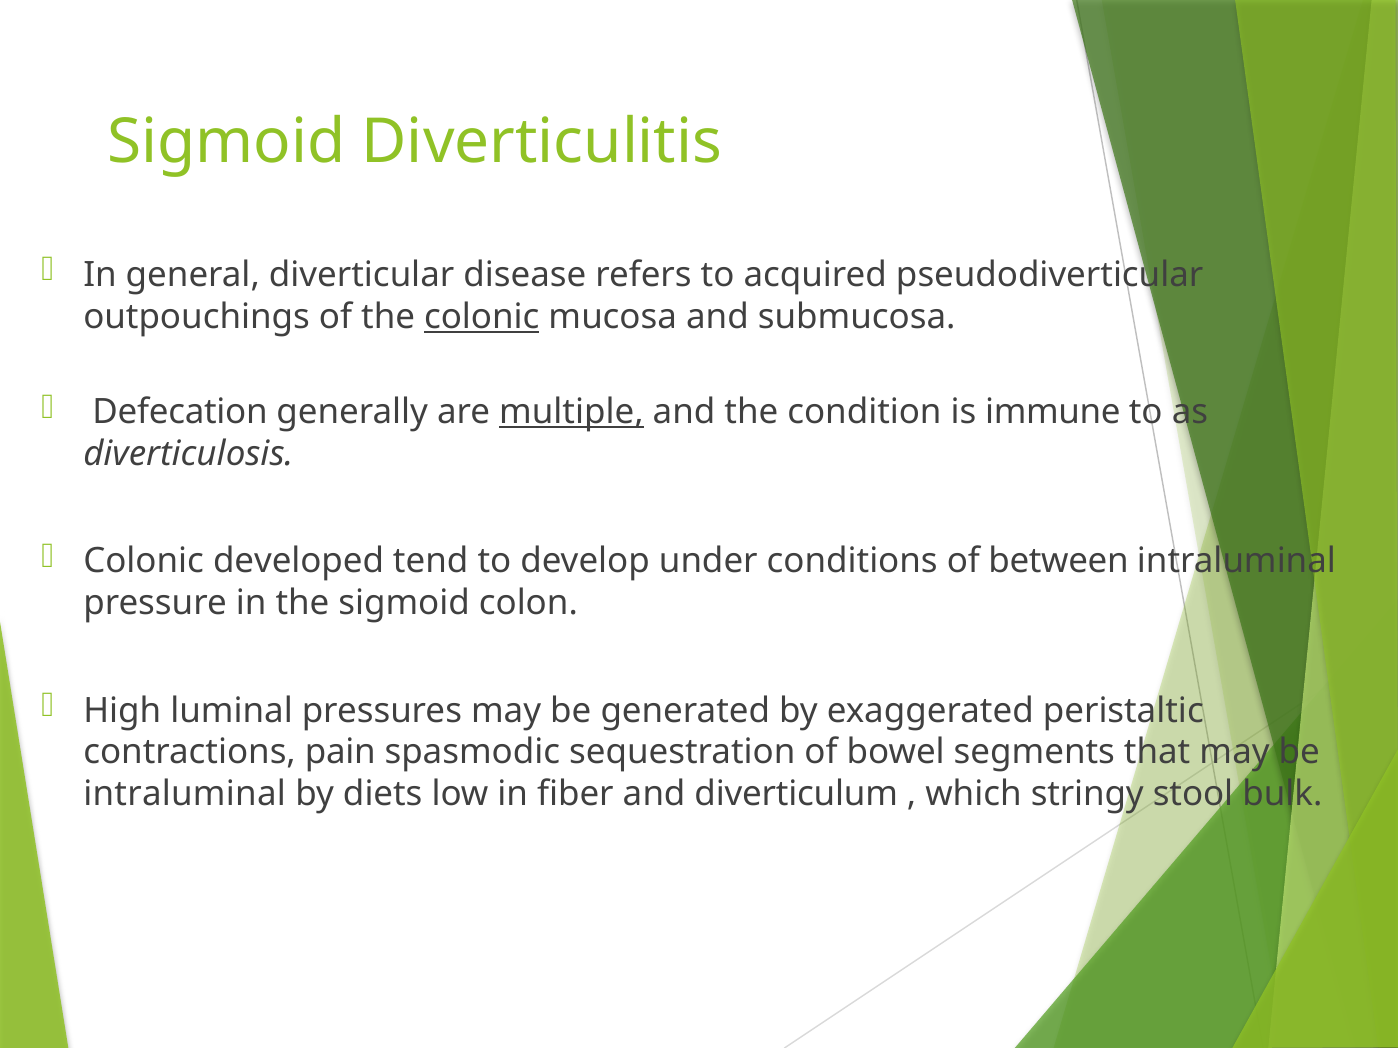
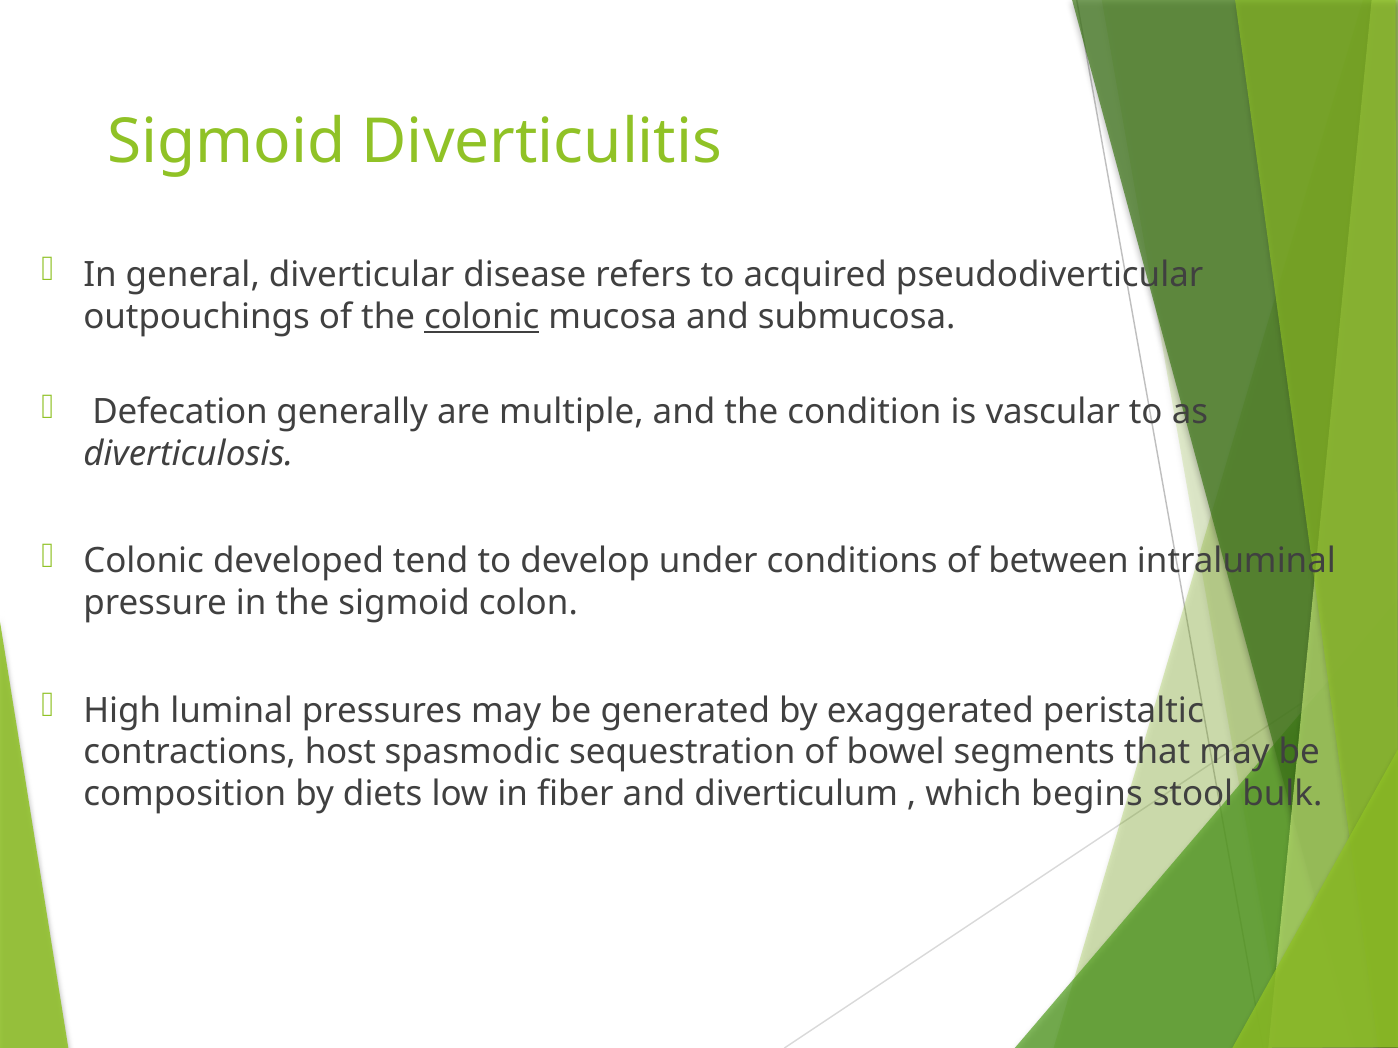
multiple underline: present -> none
immune: immune -> vascular
pain: pain -> host
intraluminal at (185, 795): intraluminal -> composition
stringy: stringy -> begins
